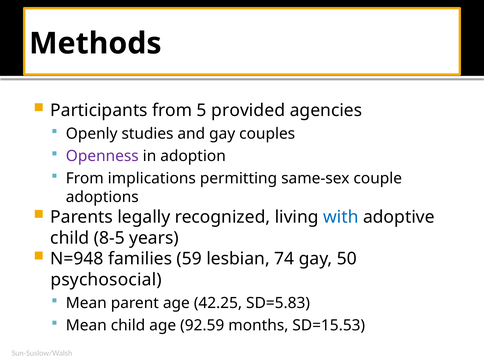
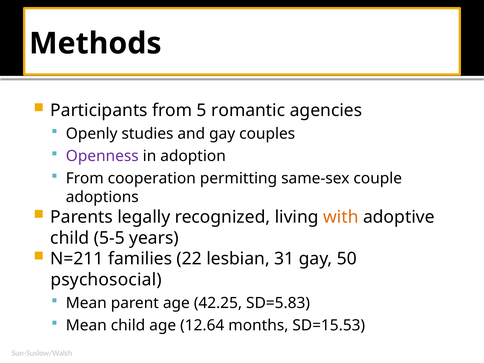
provided: provided -> romantic
implications: implications -> cooperation
with colour: blue -> orange
8-5: 8-5 -> 5-5
N=948: N=948 -> N=211
59: 59 -> 22
74: 74 -> 31
92.59: 92.59 -> 12.64
